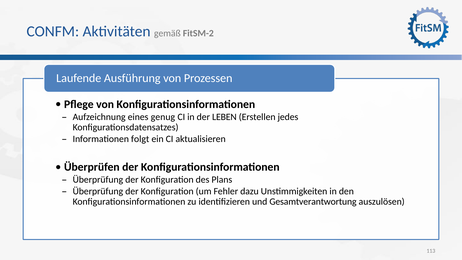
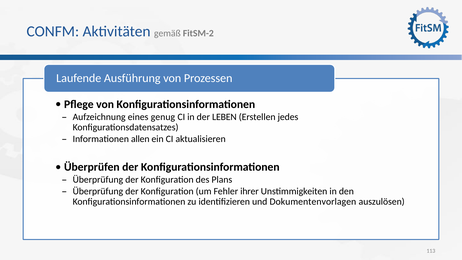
folgt: folgt -> allen
dazu: dazu -> ihrer
Gesamtverantwortung: Gesamtverantwortung -> Dokumentenvorlagen
